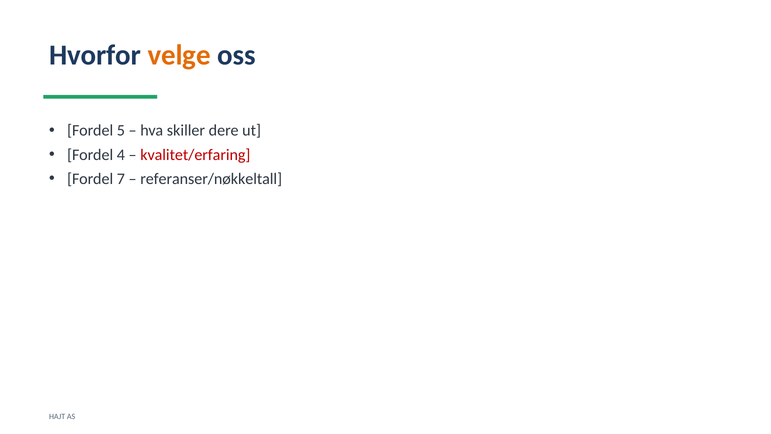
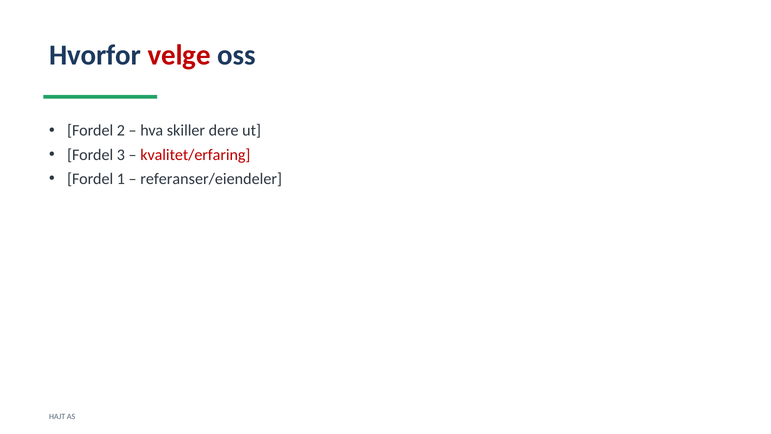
velge colour: orange -> red
5: 5 -> 2
4: 4 -> 3
7: 7 -> 1
referanser/nøkkeltall: referanser/nøkkeltall -> referanser/eiendeler
